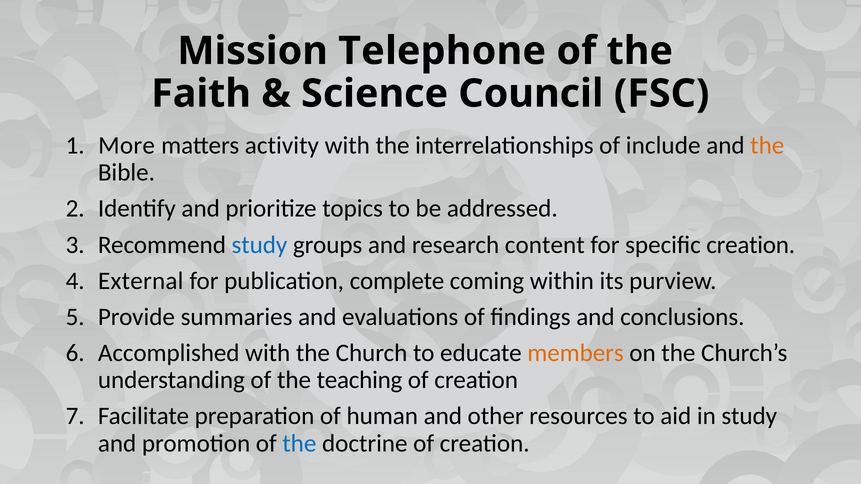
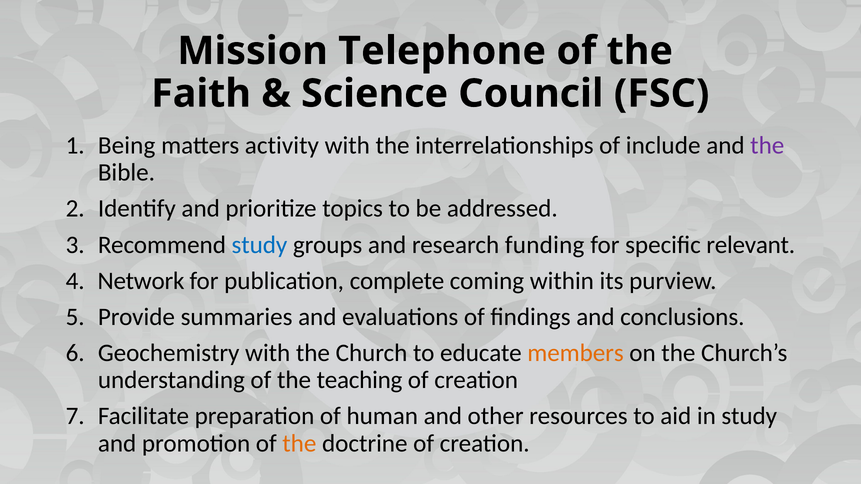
More: More -> Being
the at (767, 146) colour: orange -> purple
content: content -> funding
specific creation: creation -> relevant
External: External -> Network
Accomplished: Accomplished -> Geochemistry
the at (299, 444) colour: blue -> orange
